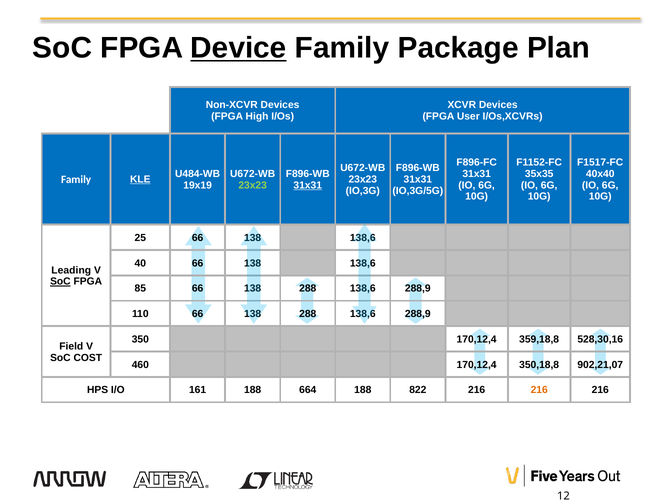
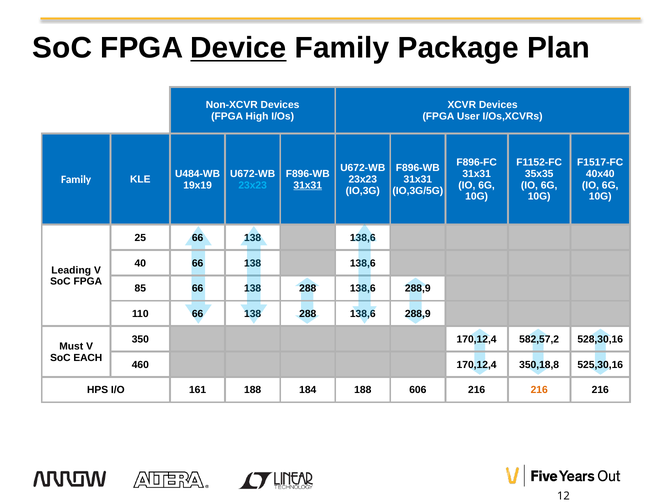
KLE underline: present -> none
23x23 at (253, 185) colour: light green -> light blue
SoC at (60, 282) underline: present -> none
359,18,8: 359,18,8 -> 582,57,2
Field: Field -> Must
COST: COST -> EACH
902,21,07: 902,21,07 -> 525,30,16
664: 664 -> 184
822: 822 -> 606
